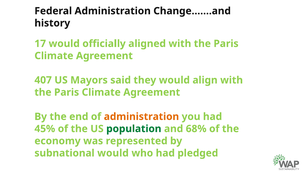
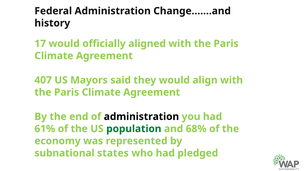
administration at (141, 117) colour: orange -> black
45%: 45% -> 61%
subnational would: would -> states
